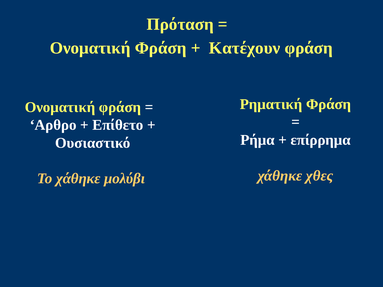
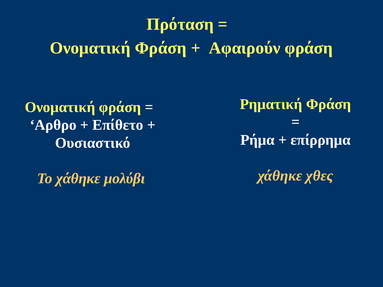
Κατέχουν: Κατέχουν -> Αφαιρούν
